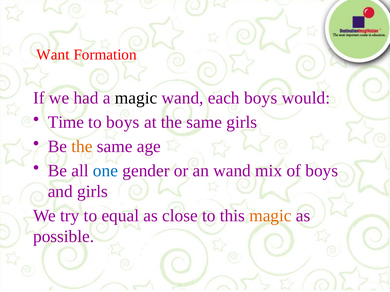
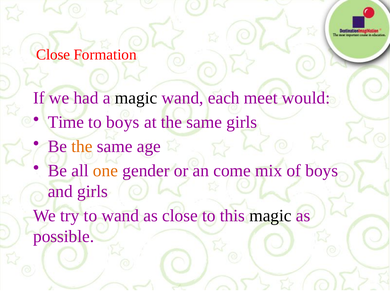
Want at (53, 55): Want -> Close
each boys: boys -> meet
one colour: blue -> orange
an wand: wand -> come
to equal: equal -> wand
magic at (270, 216) colour: orange -> black
